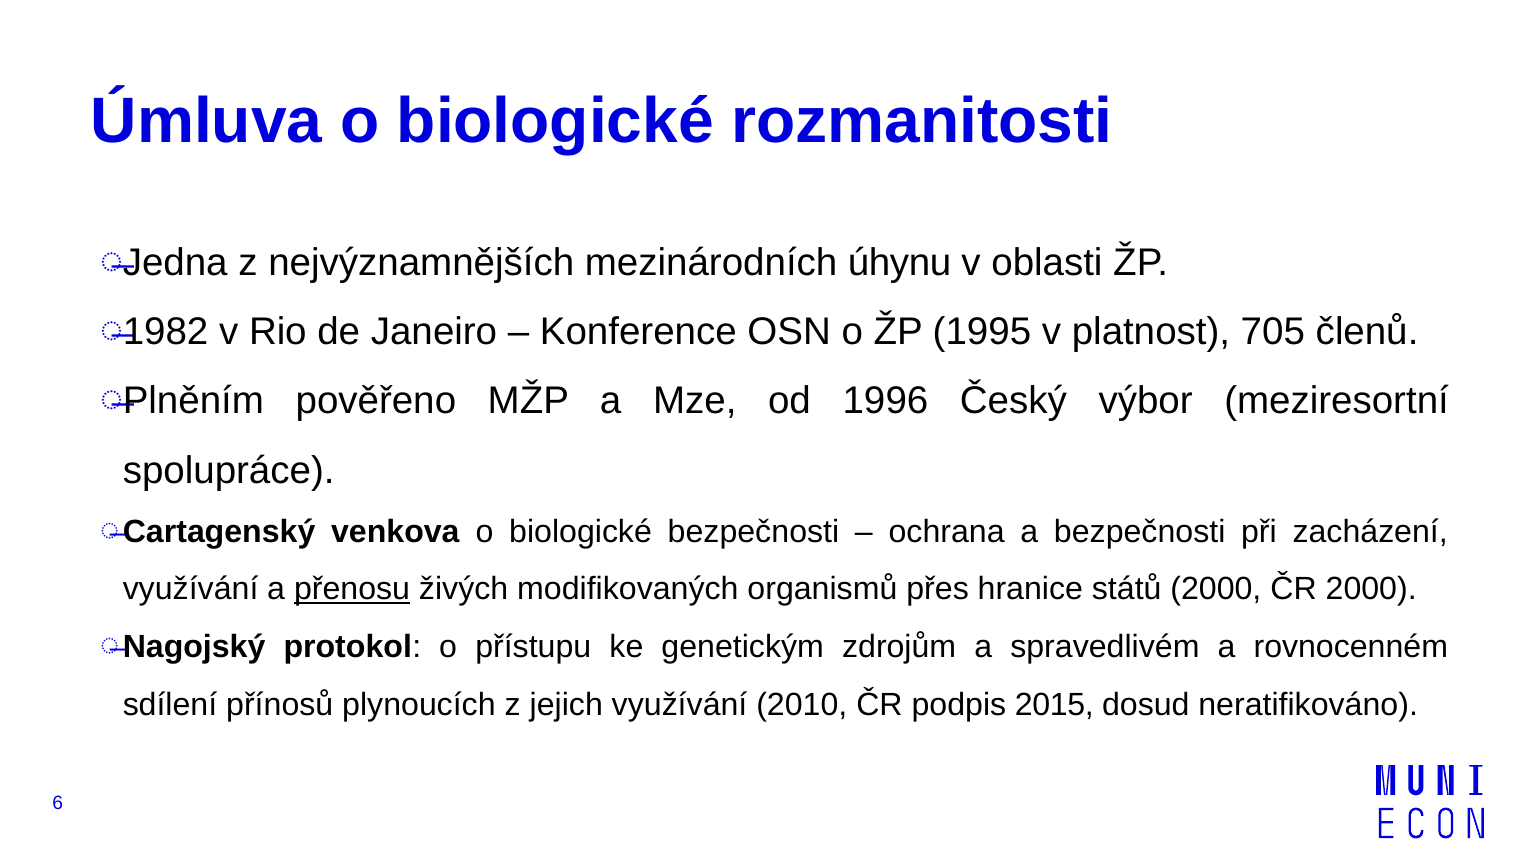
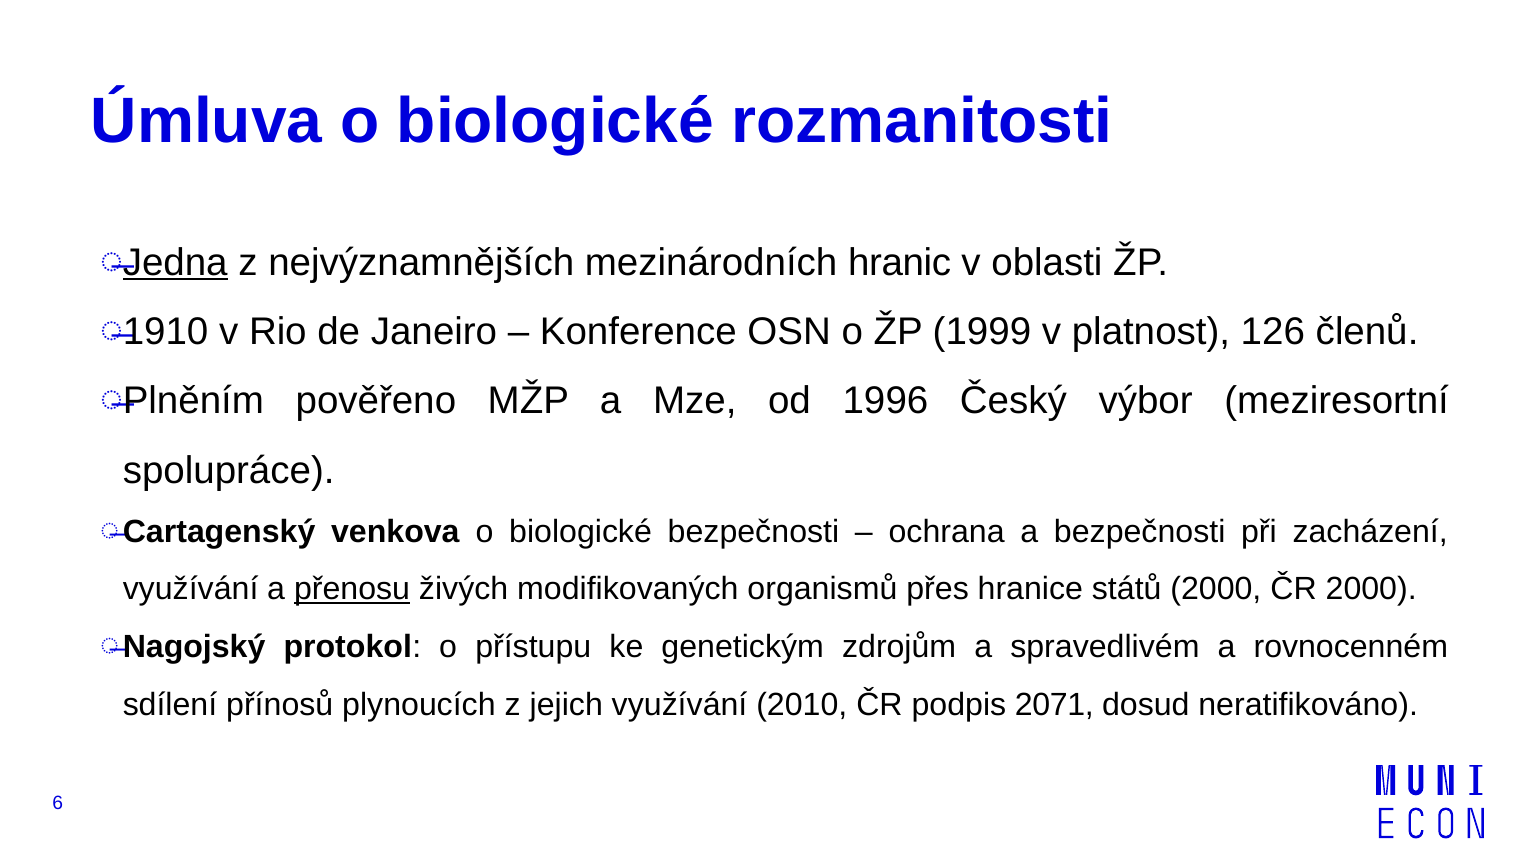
Jedna underline: none -> present
úhynu: úhynu -> hranic
1982: 1982 -> 1910
1995: 1995 -> 1999
705: 705 -> 126
2015: 2015 -> 2071
